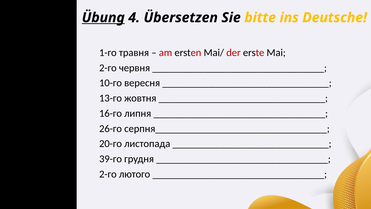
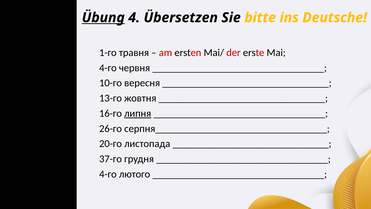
2-го at (108, 68): 2-го -> 4-го
липня underline: none -> present
39-го: 39-го -> 37-го
2-го at (108, 174): 2-го -> 4-го
